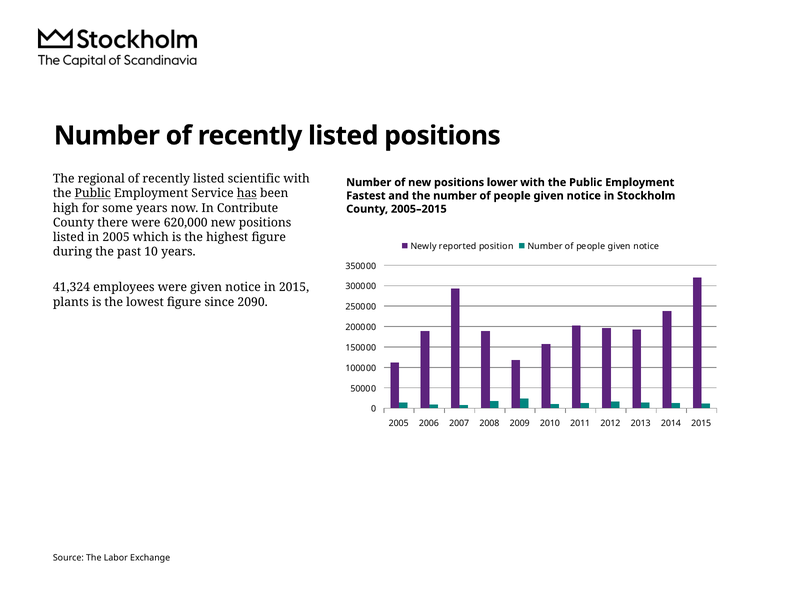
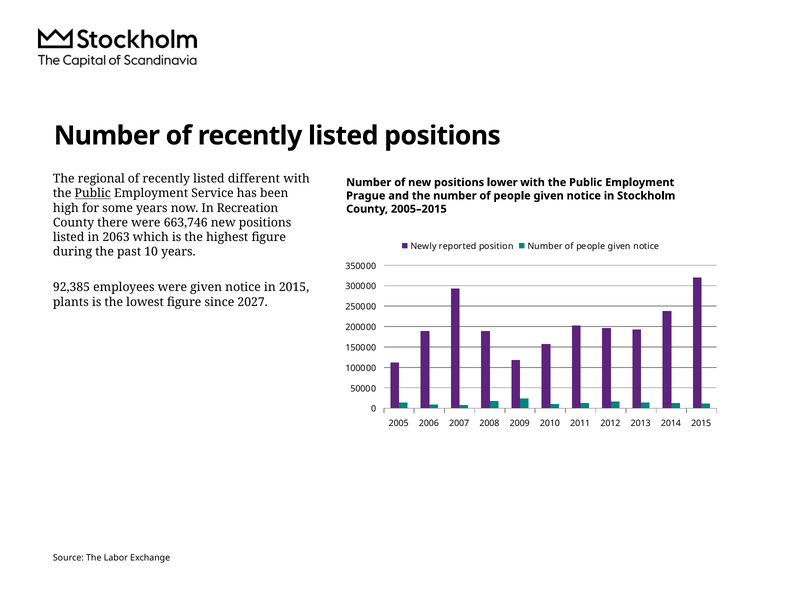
scientific: scientific -> different
has underline: present -> none
Fastest: Fastest -> Prague
Contribute: Contribute -> Recreation
620,000: 620,000 -> 663,746
in 2005: 2005 -> 2063
41,324: 41,324 -> 92,385
2090: 2090 -> 2027
